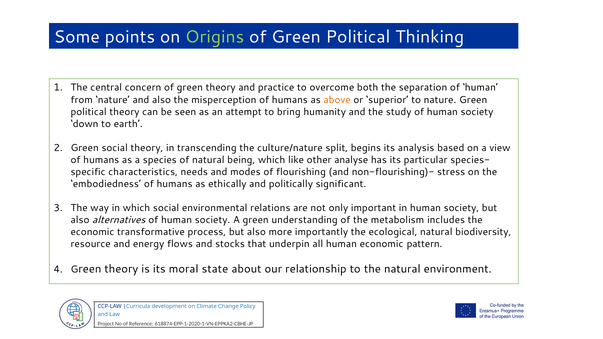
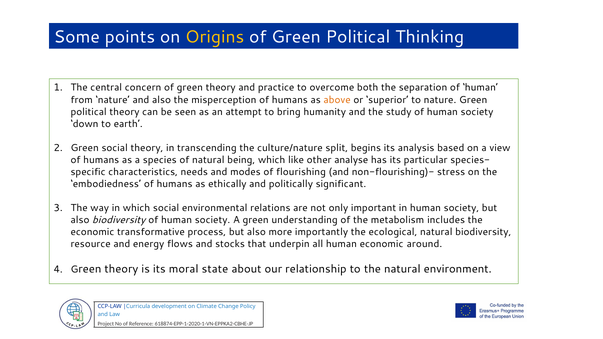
Origins colour: light green -> yellow
also alternatives: alternatives -> biodiversity
pattern: pattern -> around
